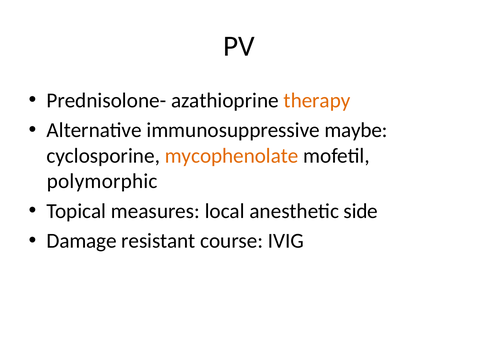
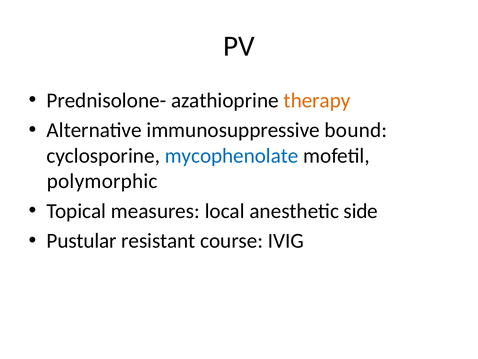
maybe: maybe -> bound
mycophenolate colour: orange -> blue
Damage: Damage -> Pustular
